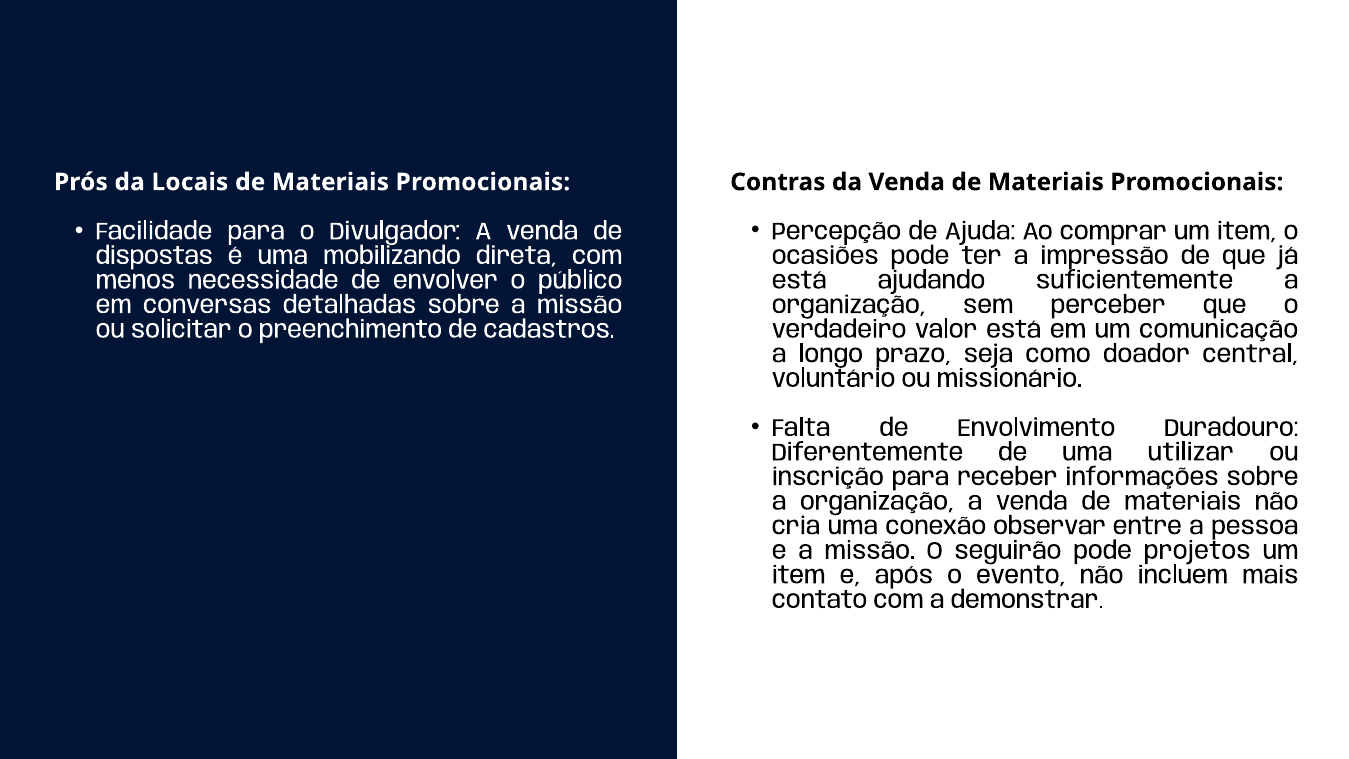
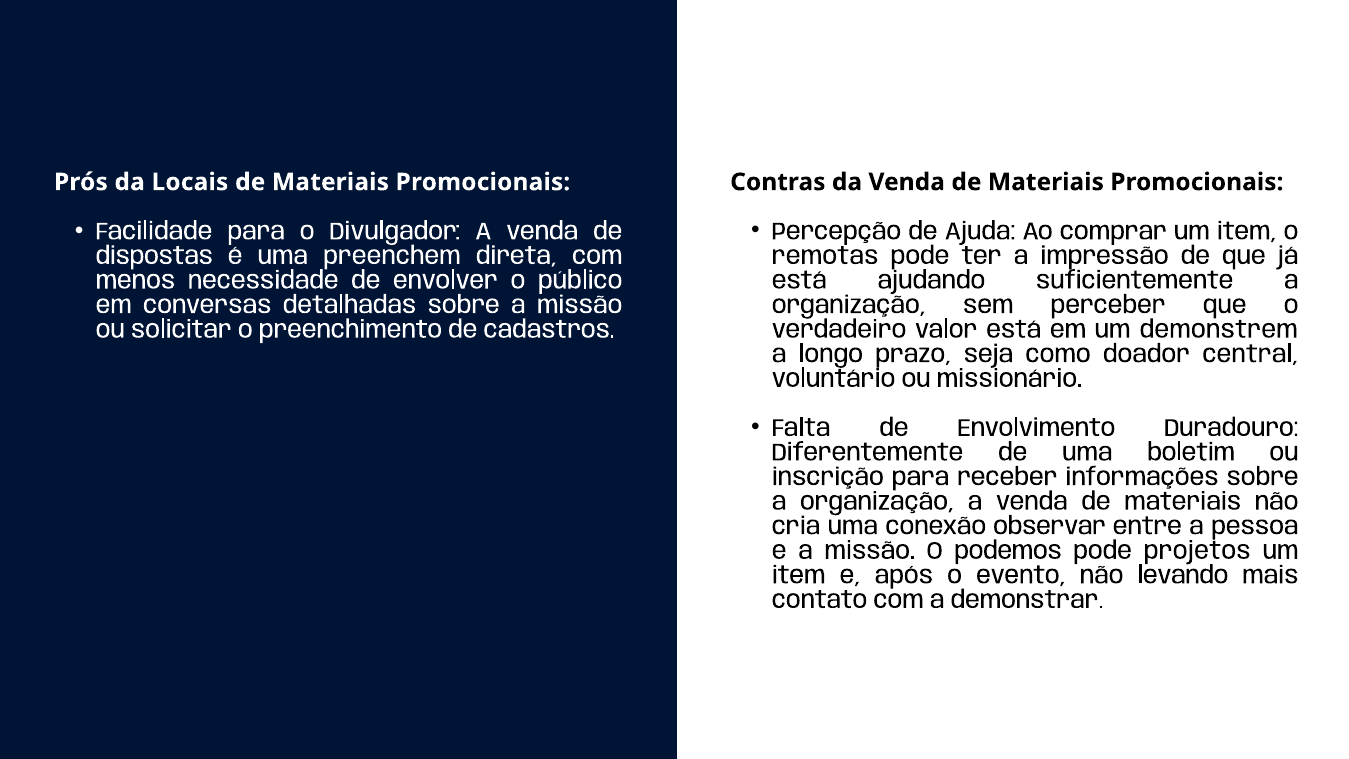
mobilizando: mobilizando -> preenchem
ocasiões: ocasiões -> remotas
comunicação: comunicação -> demonstrem
utilizar: utilizar -> boletim
seguirão: seguirão -> podemos
incluem: incluem -> levando
